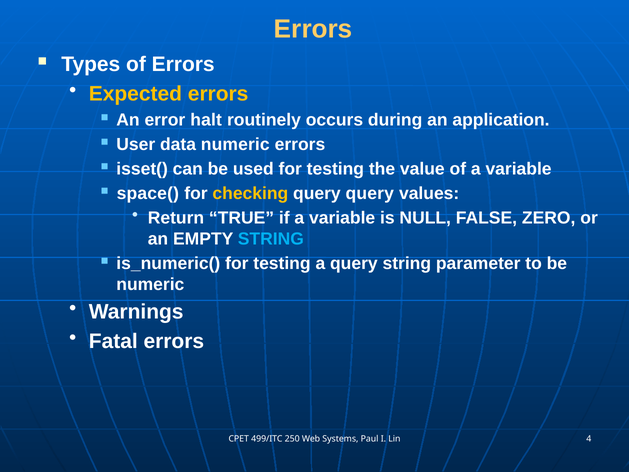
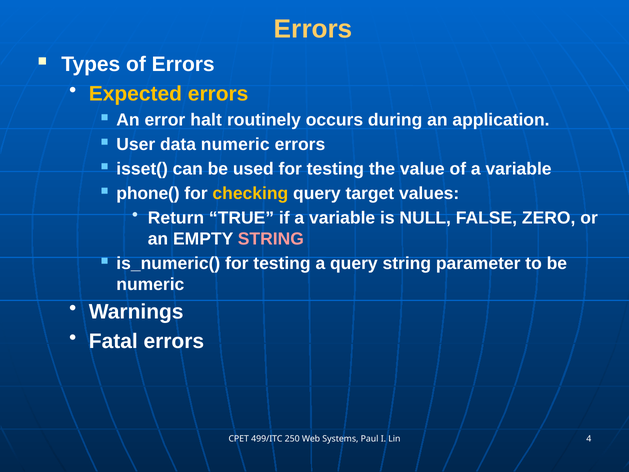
space(: space( -> phone(
query query: query -> target
STRING at (271, 239) colour: light blue -> pink
